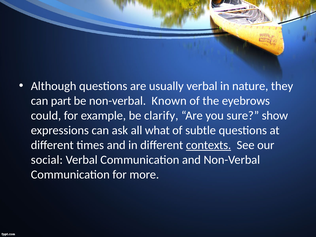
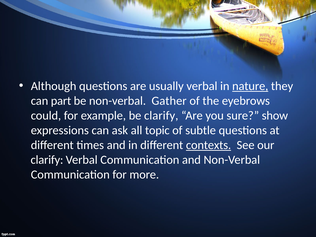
nature underline: none -> present
Known: Known -> Gather
what: what -> topic
social at (47, 160): social -> clarify
